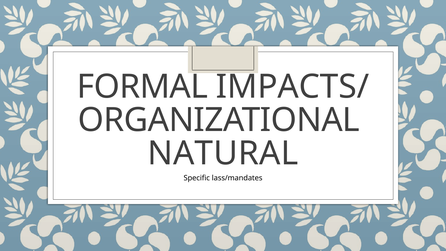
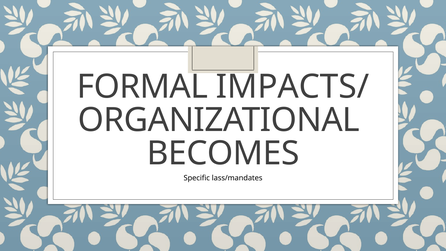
NATURAL: NATURAL -> BECOMES
